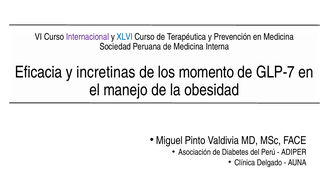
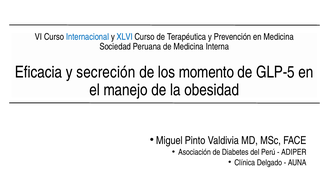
Internacional colour: purple -> blue
incretinas: incretinas -> secreción
GLP-7: GLP-7 -> GLP-5
